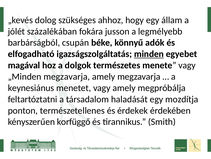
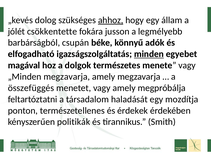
ahhoz underline: none -> present
százalékában: százalékában -> csökkentette
keynesiánus: keynesiánus -> összefüggés
korfüggő: korfüggő -> politikák
